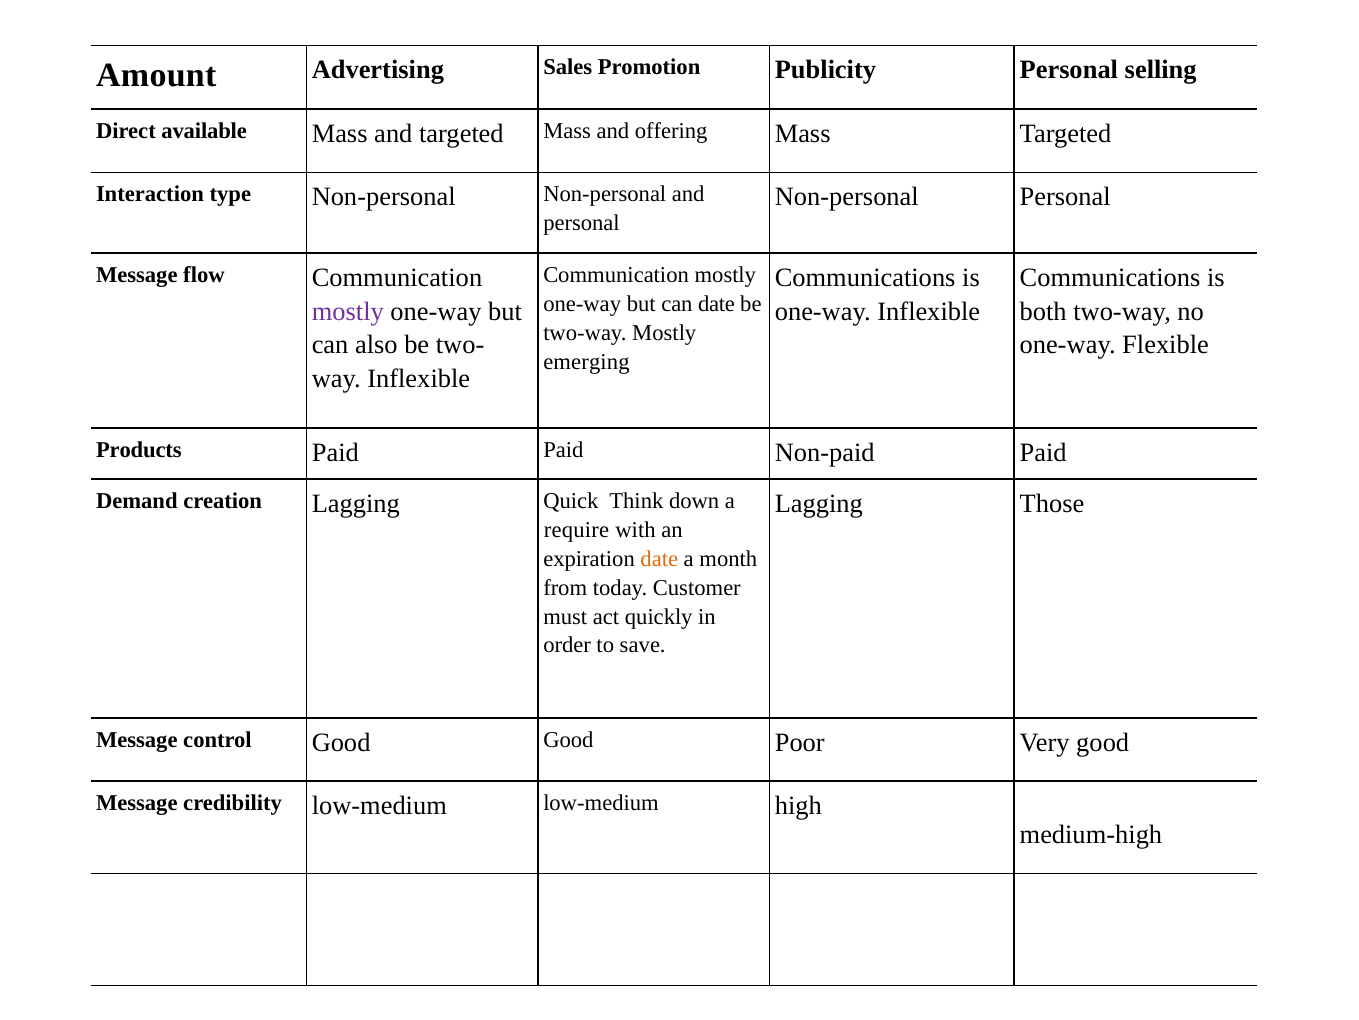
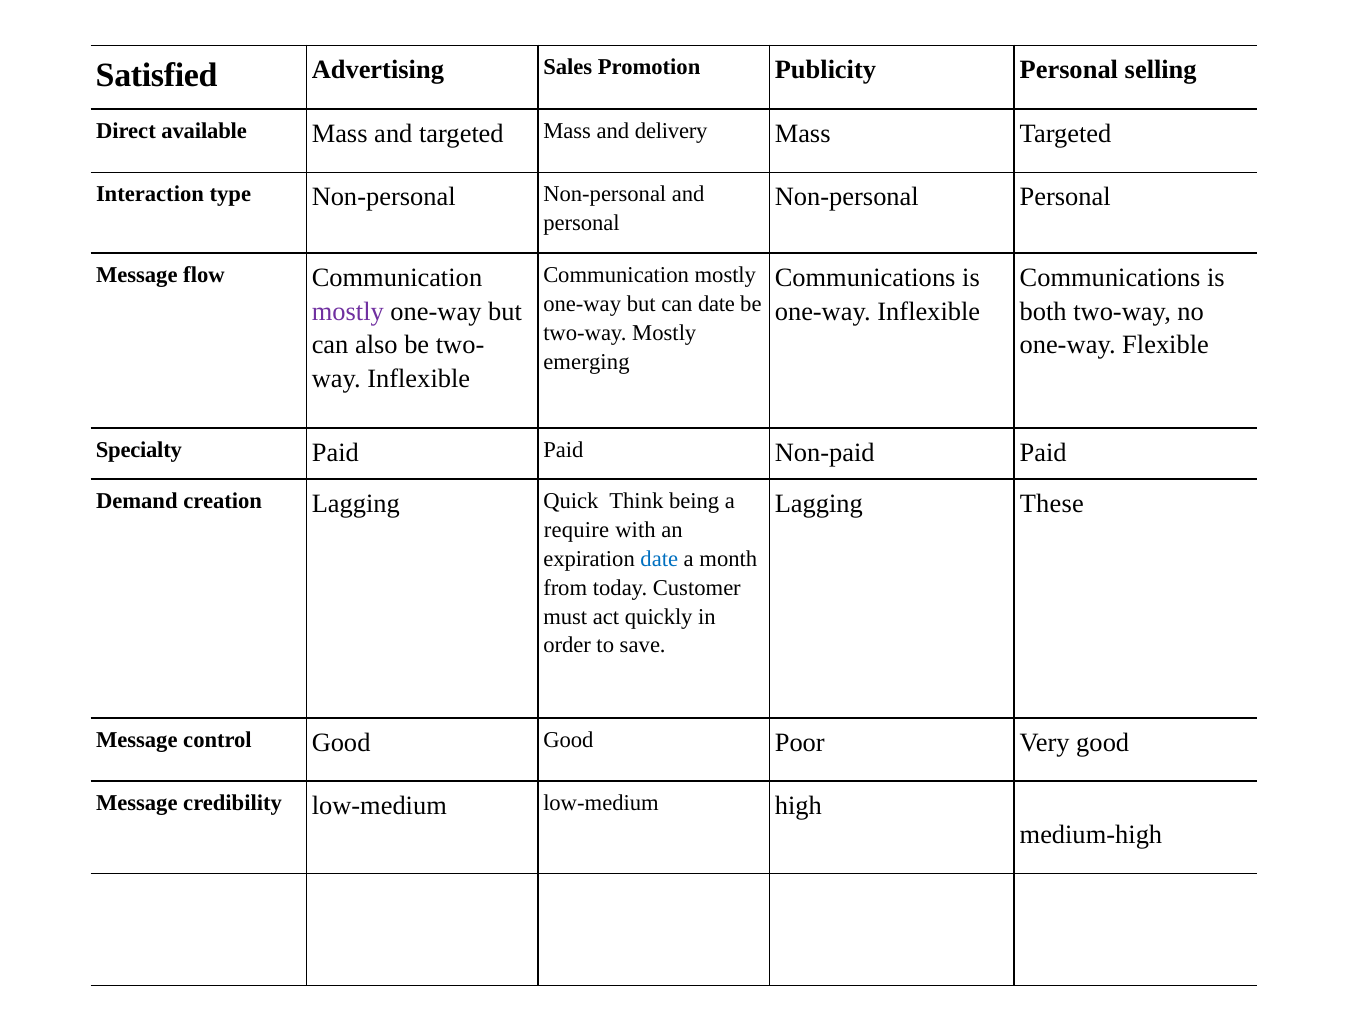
Amount: Amount -> Satisfied
offering: offering -> delivery
Products: Products -> Specialty
down: down -> being
Those: Those -> These
date at (659, 558) colour: orange -> blue
